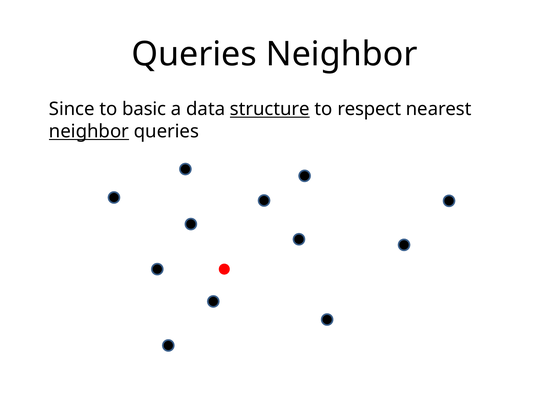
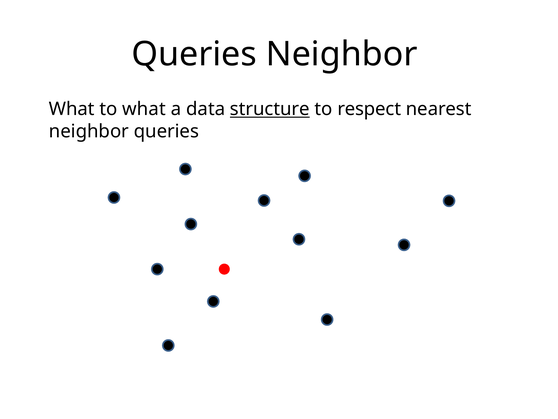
Since at (72, 109): Since -> What
to basic: basic -> what
neighbor at (89, 131) underline: present -> none
